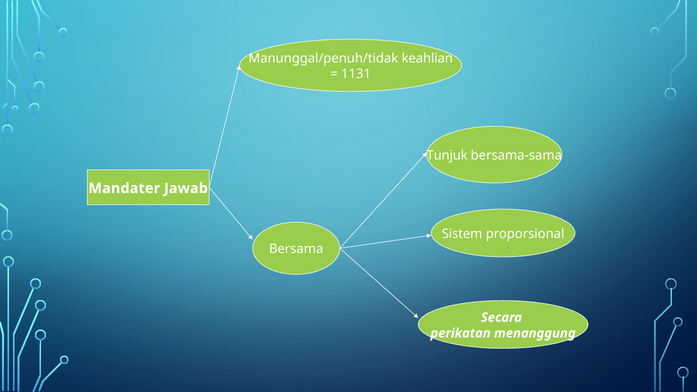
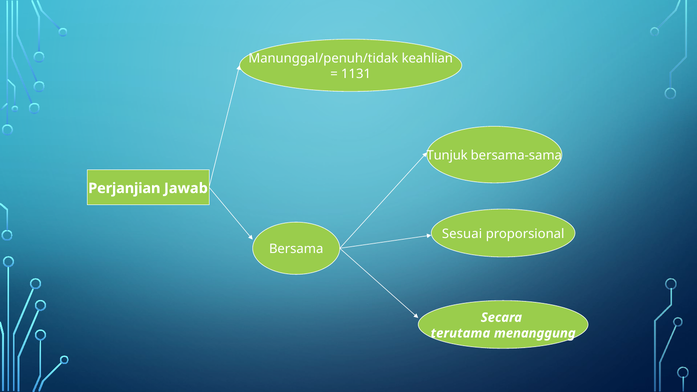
Mandater: Mandater -> Perjanjian
Sistem: Sistem -> Sesuai
perikatan: perikatan -> terutama
